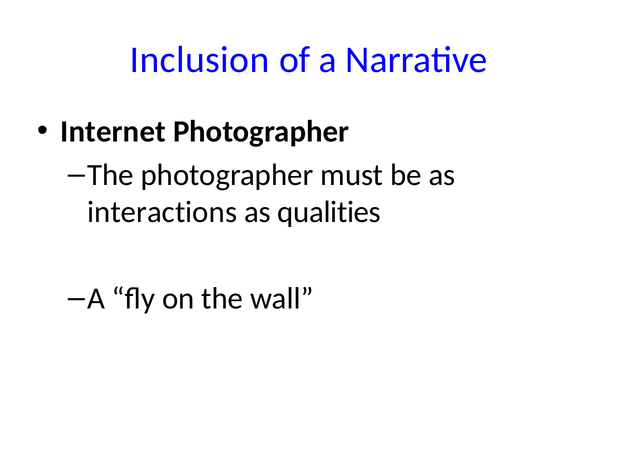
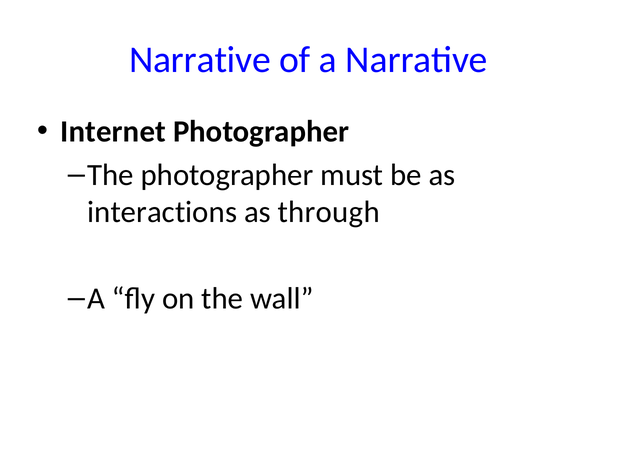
Inclusion at (200, 60): Inclusion -> Narrative
qualities: qualities -> through
